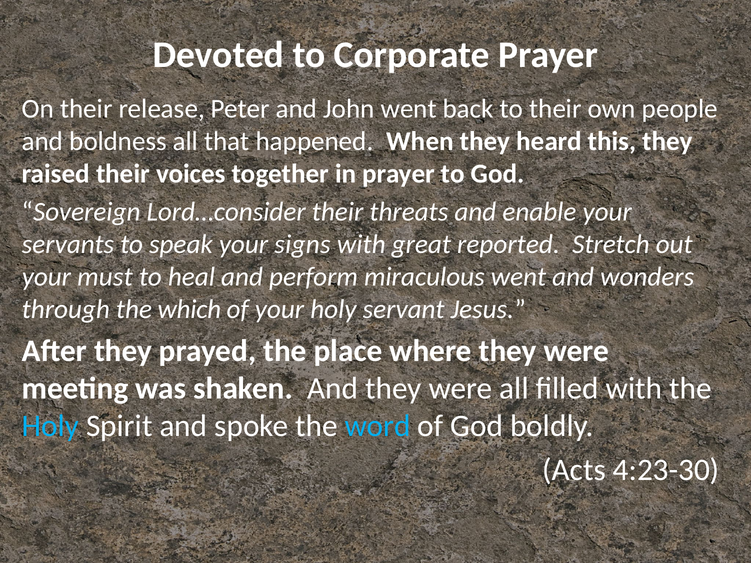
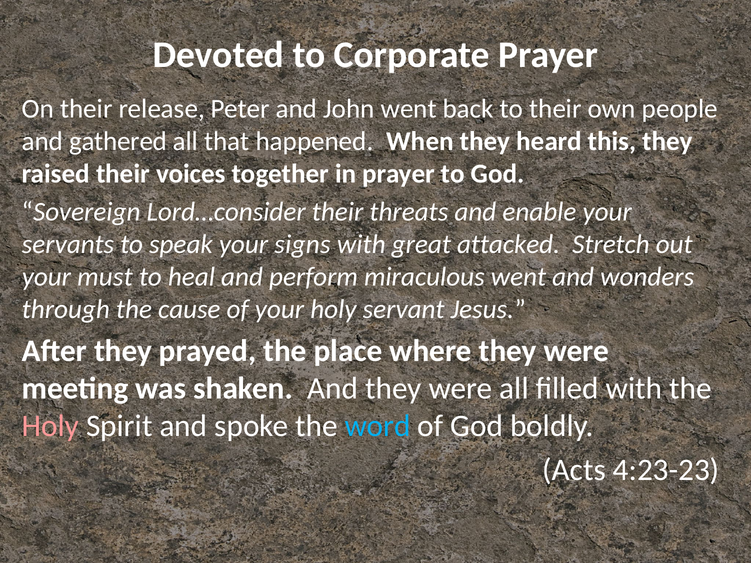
boldness: boldness -> gathered
reported: reported -> attacked
which: which -> cause
Holy at (50, 426) colour: light blue -> pink
4:23-30: 4:23-30 -> 4:23-23
